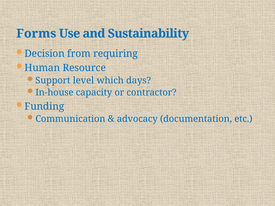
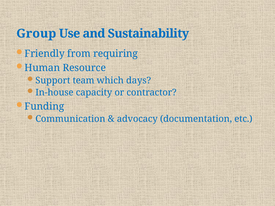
Forms: Forms -> Group
Decision: Decision -> Friendly
level: level -> team
